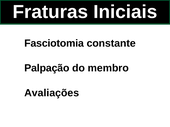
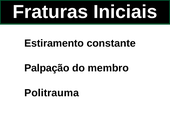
Fasciotomia: Fasciotomia -> Estiramento
Avaliações: Avaliações -> Politrauma
